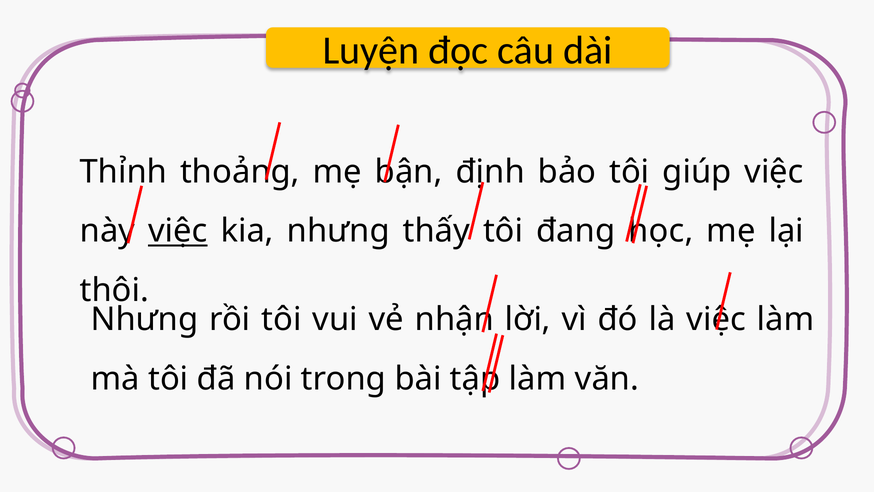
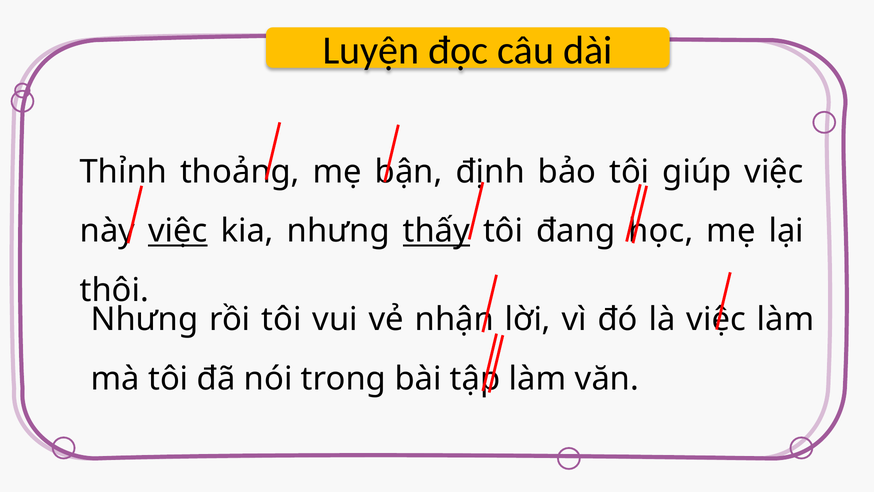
thấy underline: none -> present
